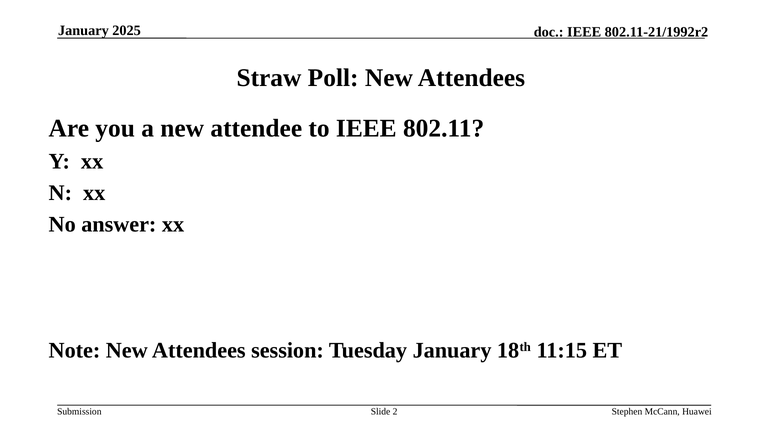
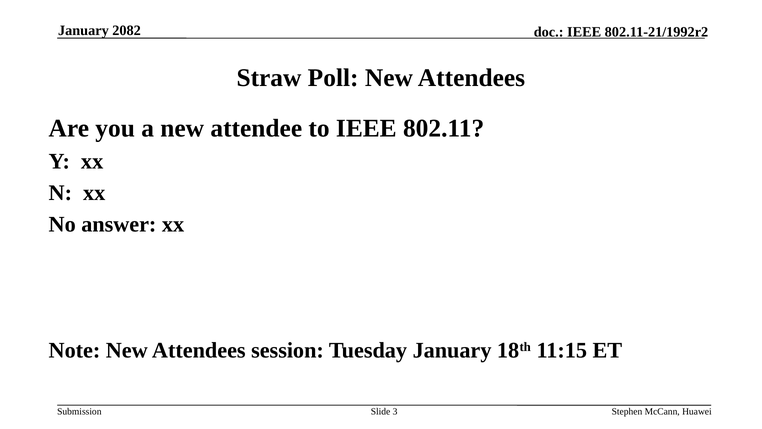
2025: 2025 -> 2082
2: 2 -> 3
